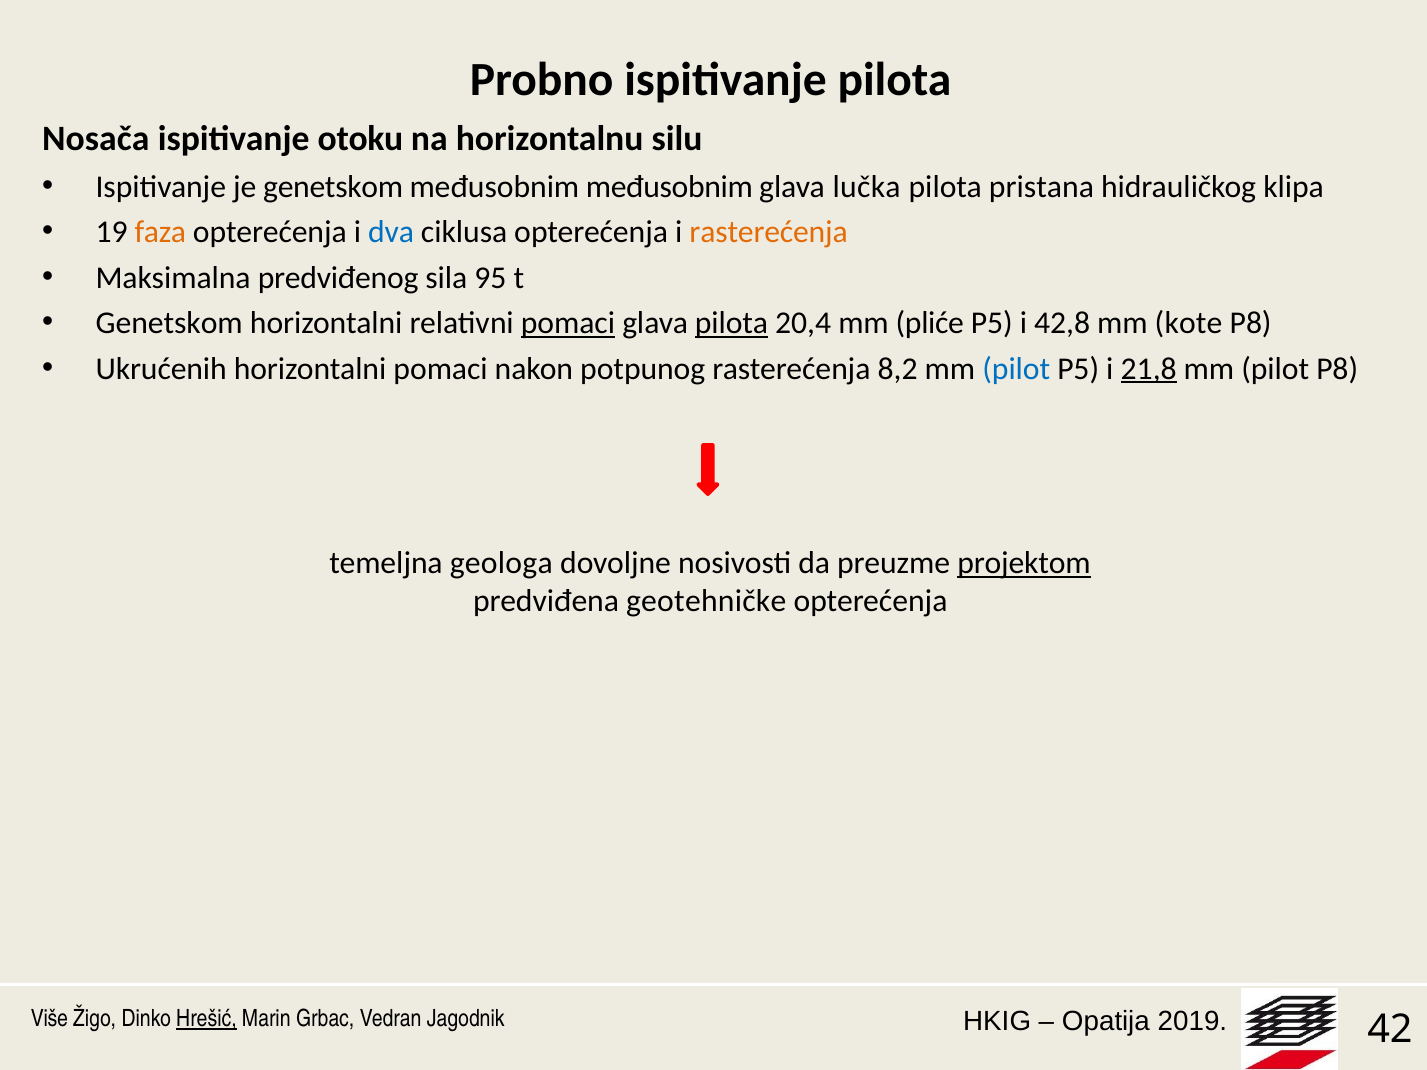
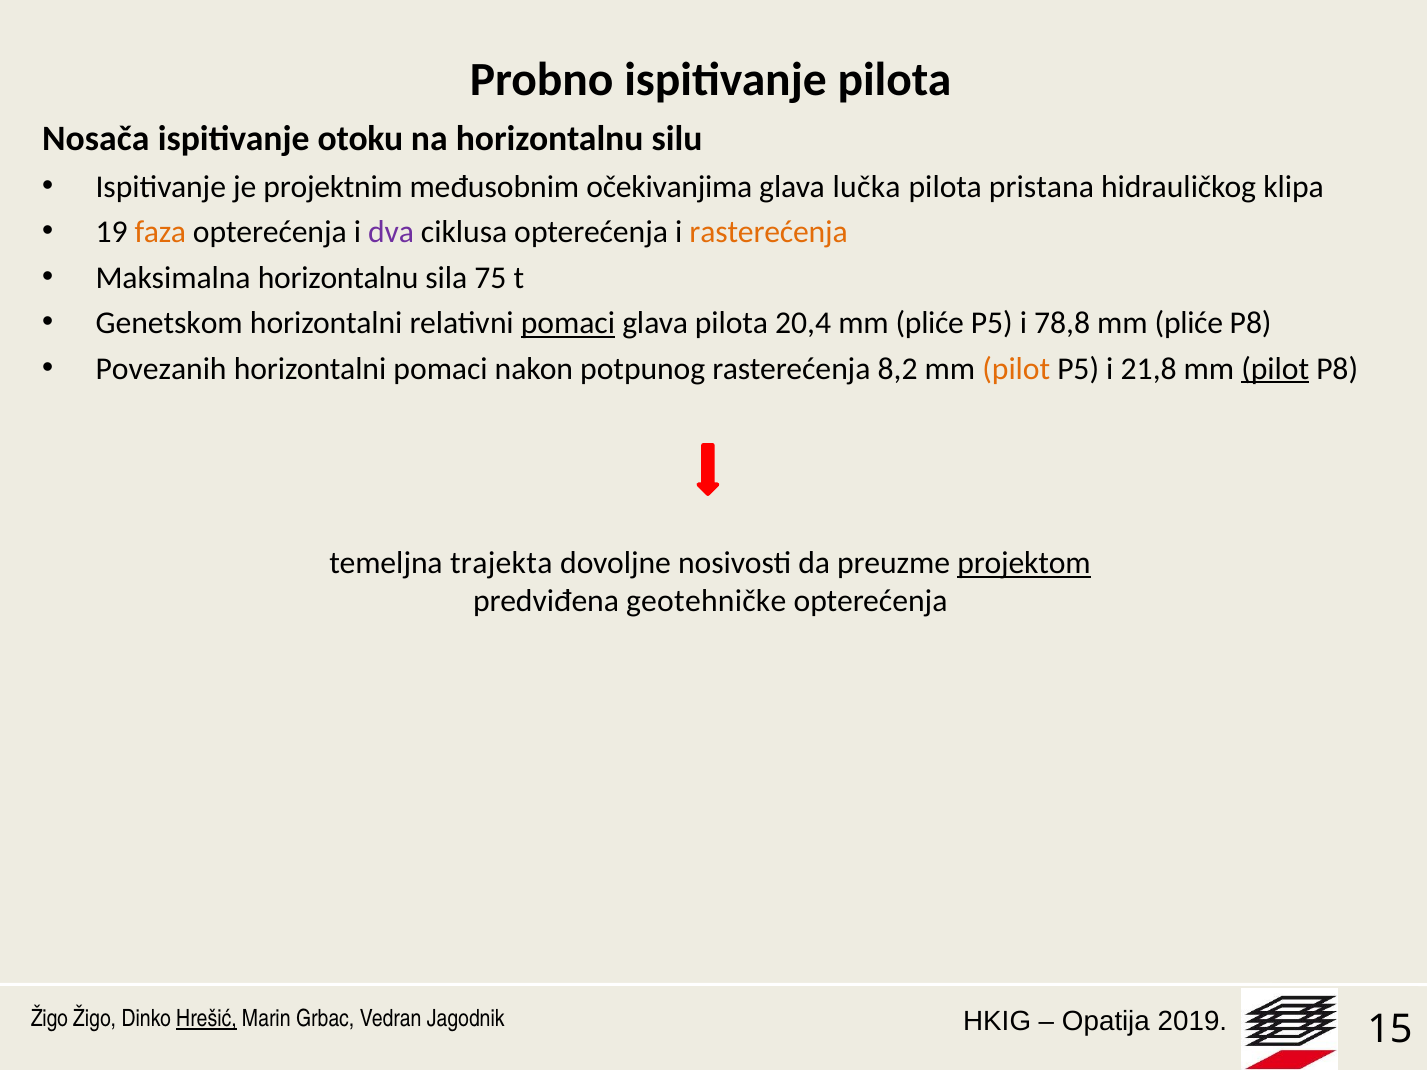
je genetskom: genetskom -> projektnim
međusobnim međusobnim: međusobnim -> očekivanjima
dva colour: blue -> purple
Maksimalna predviđenog: predviđenog -> horizontalnu
95: 95 -> 75
pilota at (732, 323) underline: present -> none
42,8: 42,8 -> 78,8
kote at (1189, 323): kote -> pliće
Ukrućenih: Ukrućenih -> Povezanih
pilot at (1016, 369) colour: blue -> orange
21,8 underline: present -> none
pilot at (1275, 369) underline: none -> present
geologa: geologa -> trajekta
Više at (49, 1019): Više -> Žigo
42: 42 -> 15
